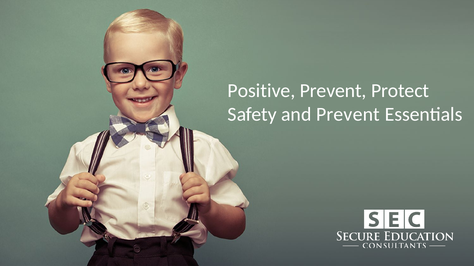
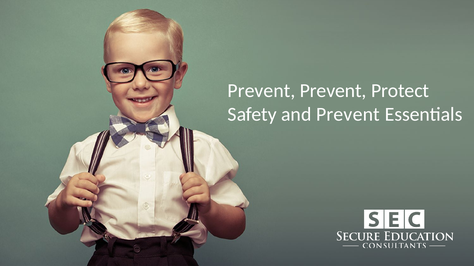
Positive at (261, 91): Positive -> Prevent
